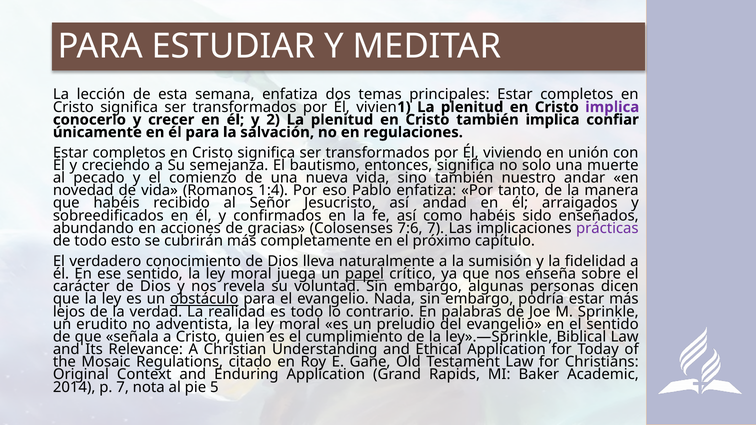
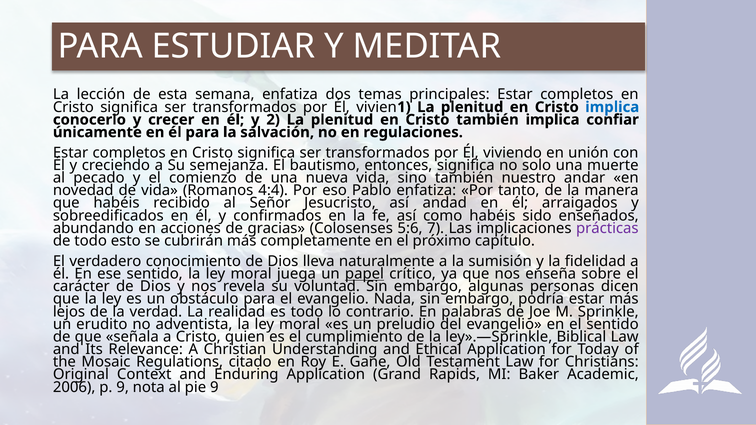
implica at (612, 107) colour: purple -> blue
1:4: 1:4 -> 4:4
7:6: 7:6 -> 5:6
obstáculo underline: present -> none
2014: 2014 -> 2006
p 7: 7 -> 9
pie 5: 5 -> 9
